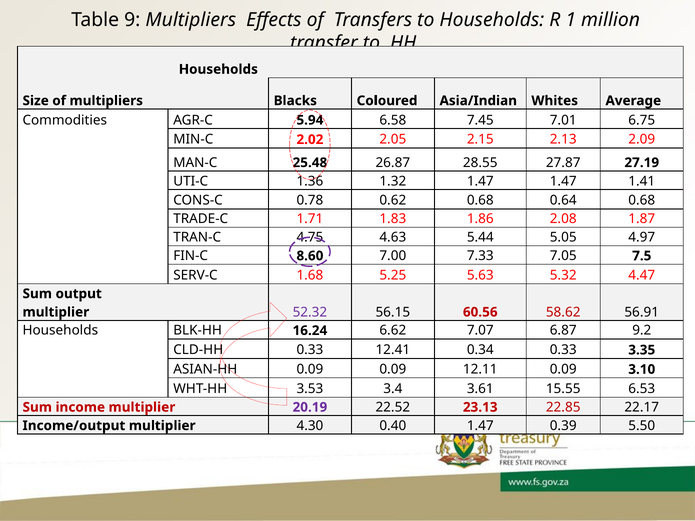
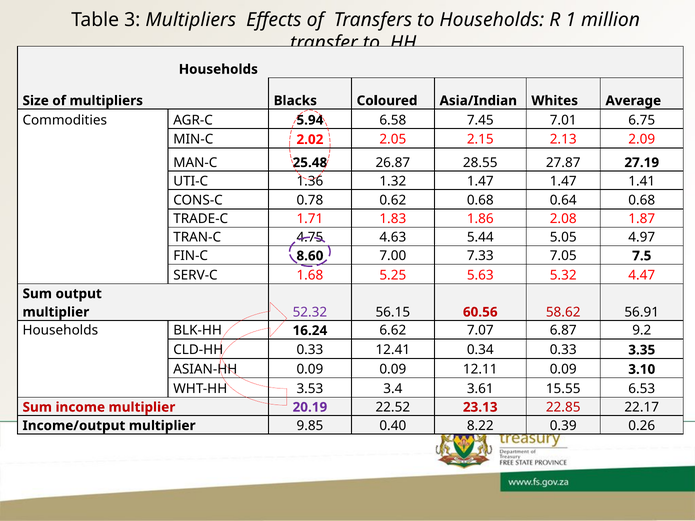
9: 9 -> 3
4.30: 4.30 -> 9.85
0.40 1.47: 1.47 -> 8.22
5.50: 5.50 -> 0.26
